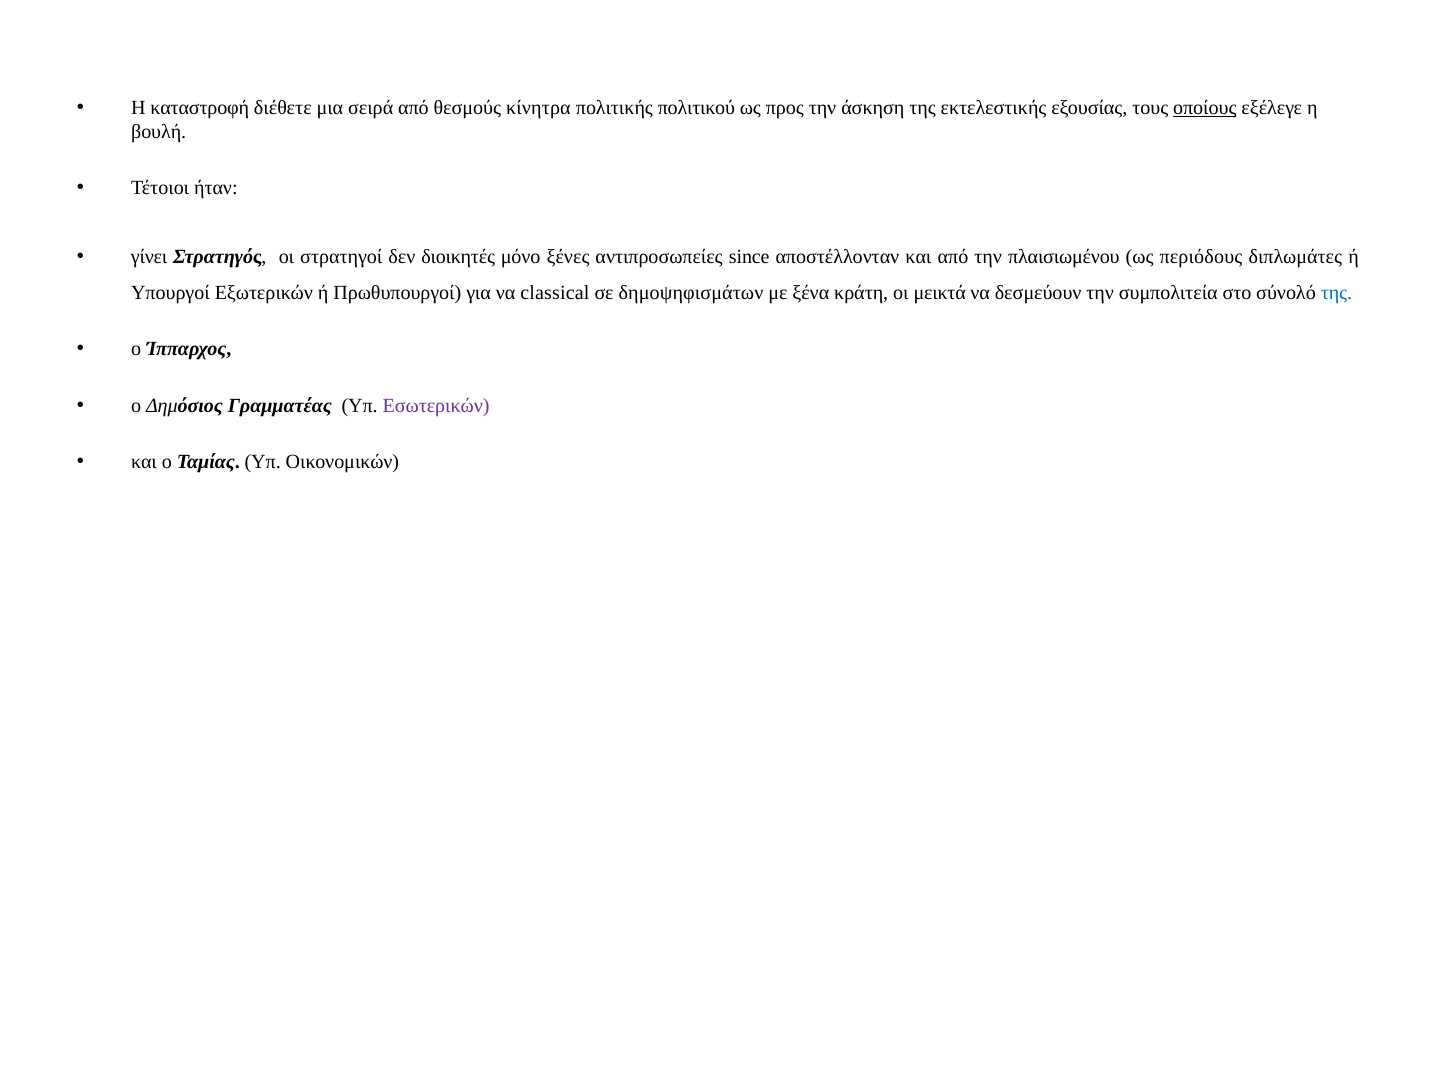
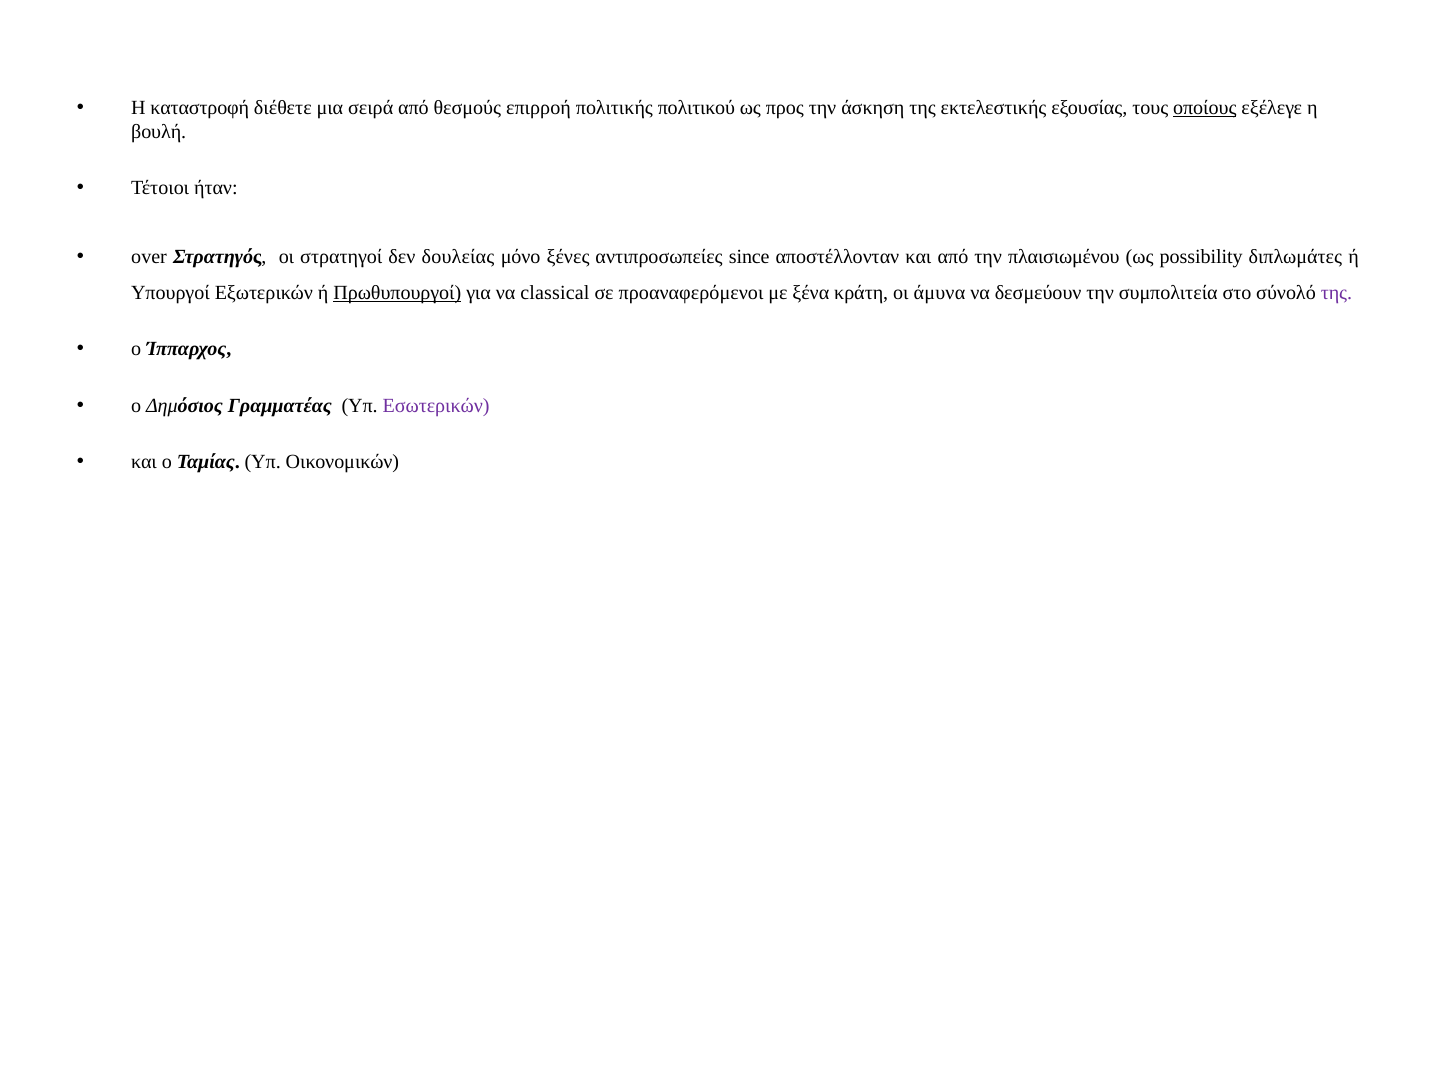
κίνητρα: κίνητρα -> επιρροή
γίνει: γίνει -> over
διοικητές: διοικητές -> δουλείας
περιόδους: περιόδους -> possibility
Πρωθυπουργοί underline: none -> present
δημοψηφισμάτων: δημοψηφισμάτων -> προαναφερόμενοι
μεικτά: μεικτά -> άμυνα
της at (1336, 293) colour: blue -> purple
